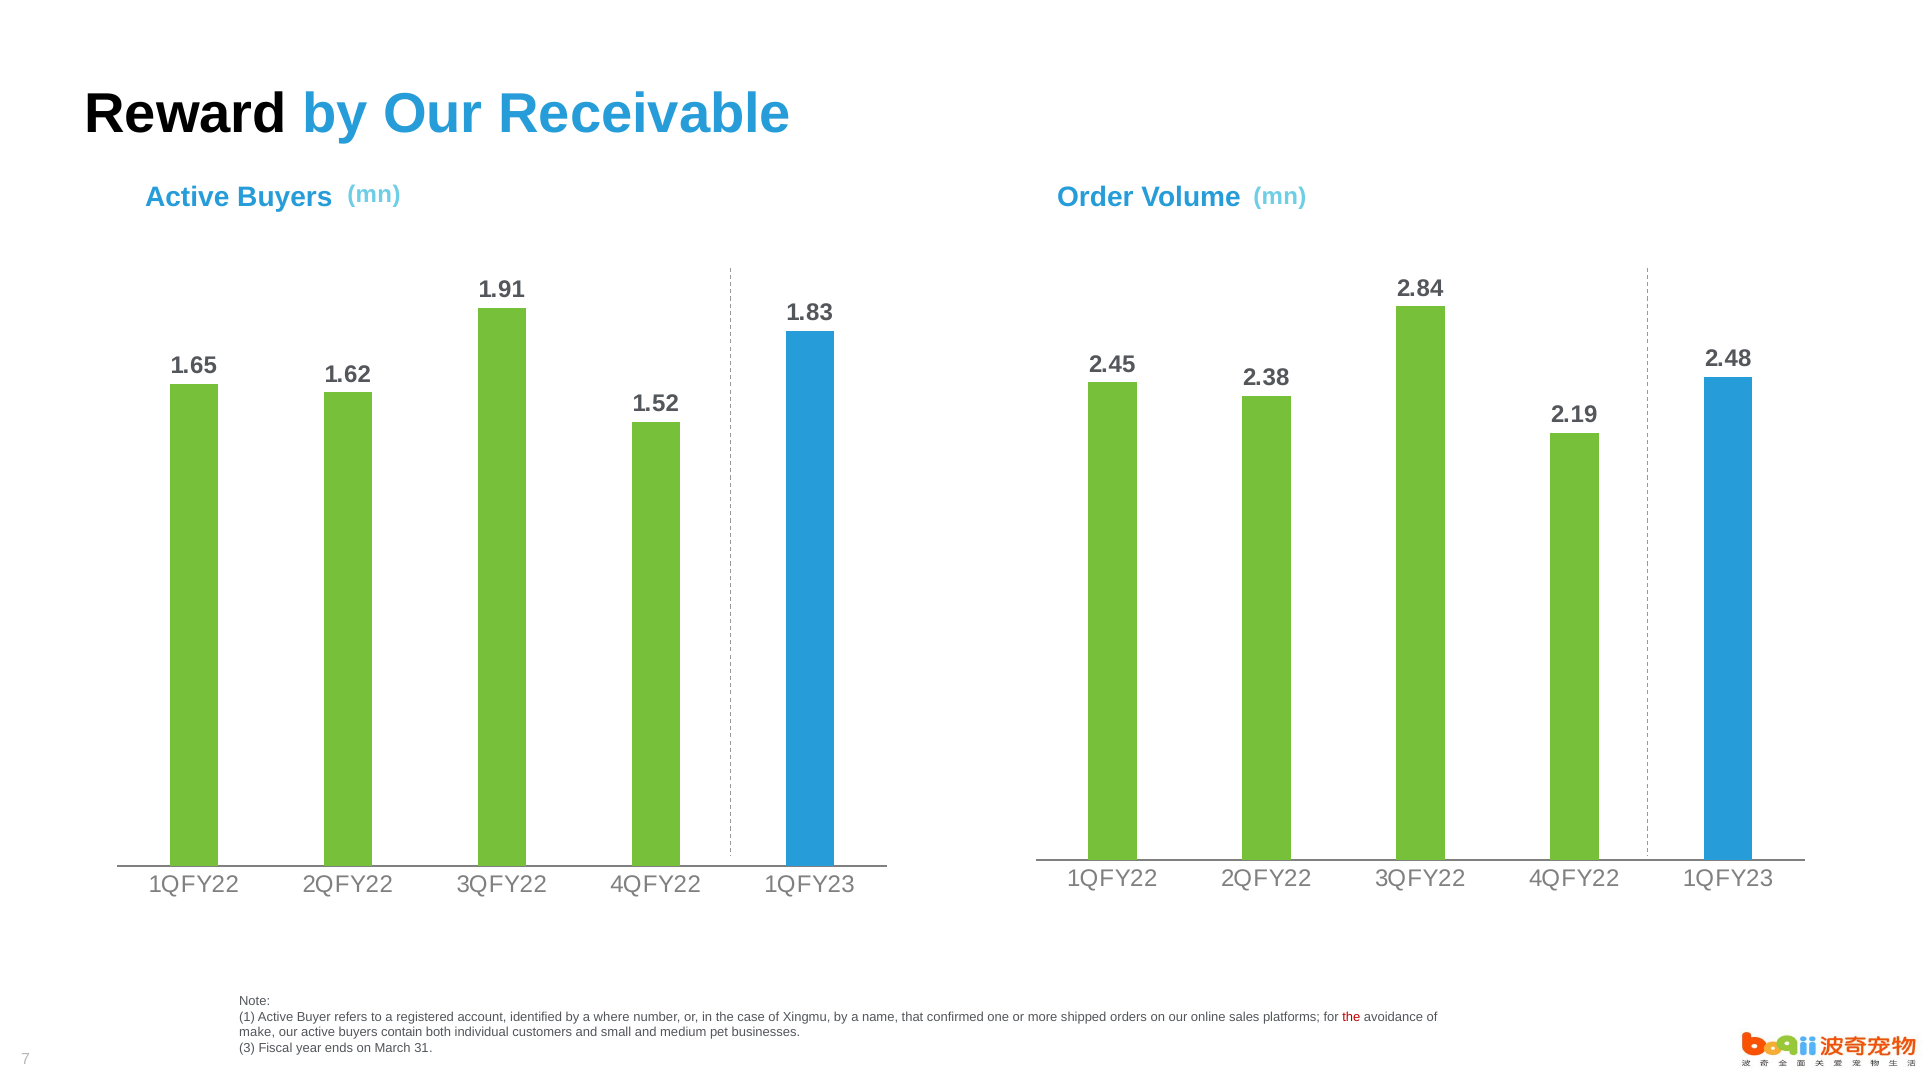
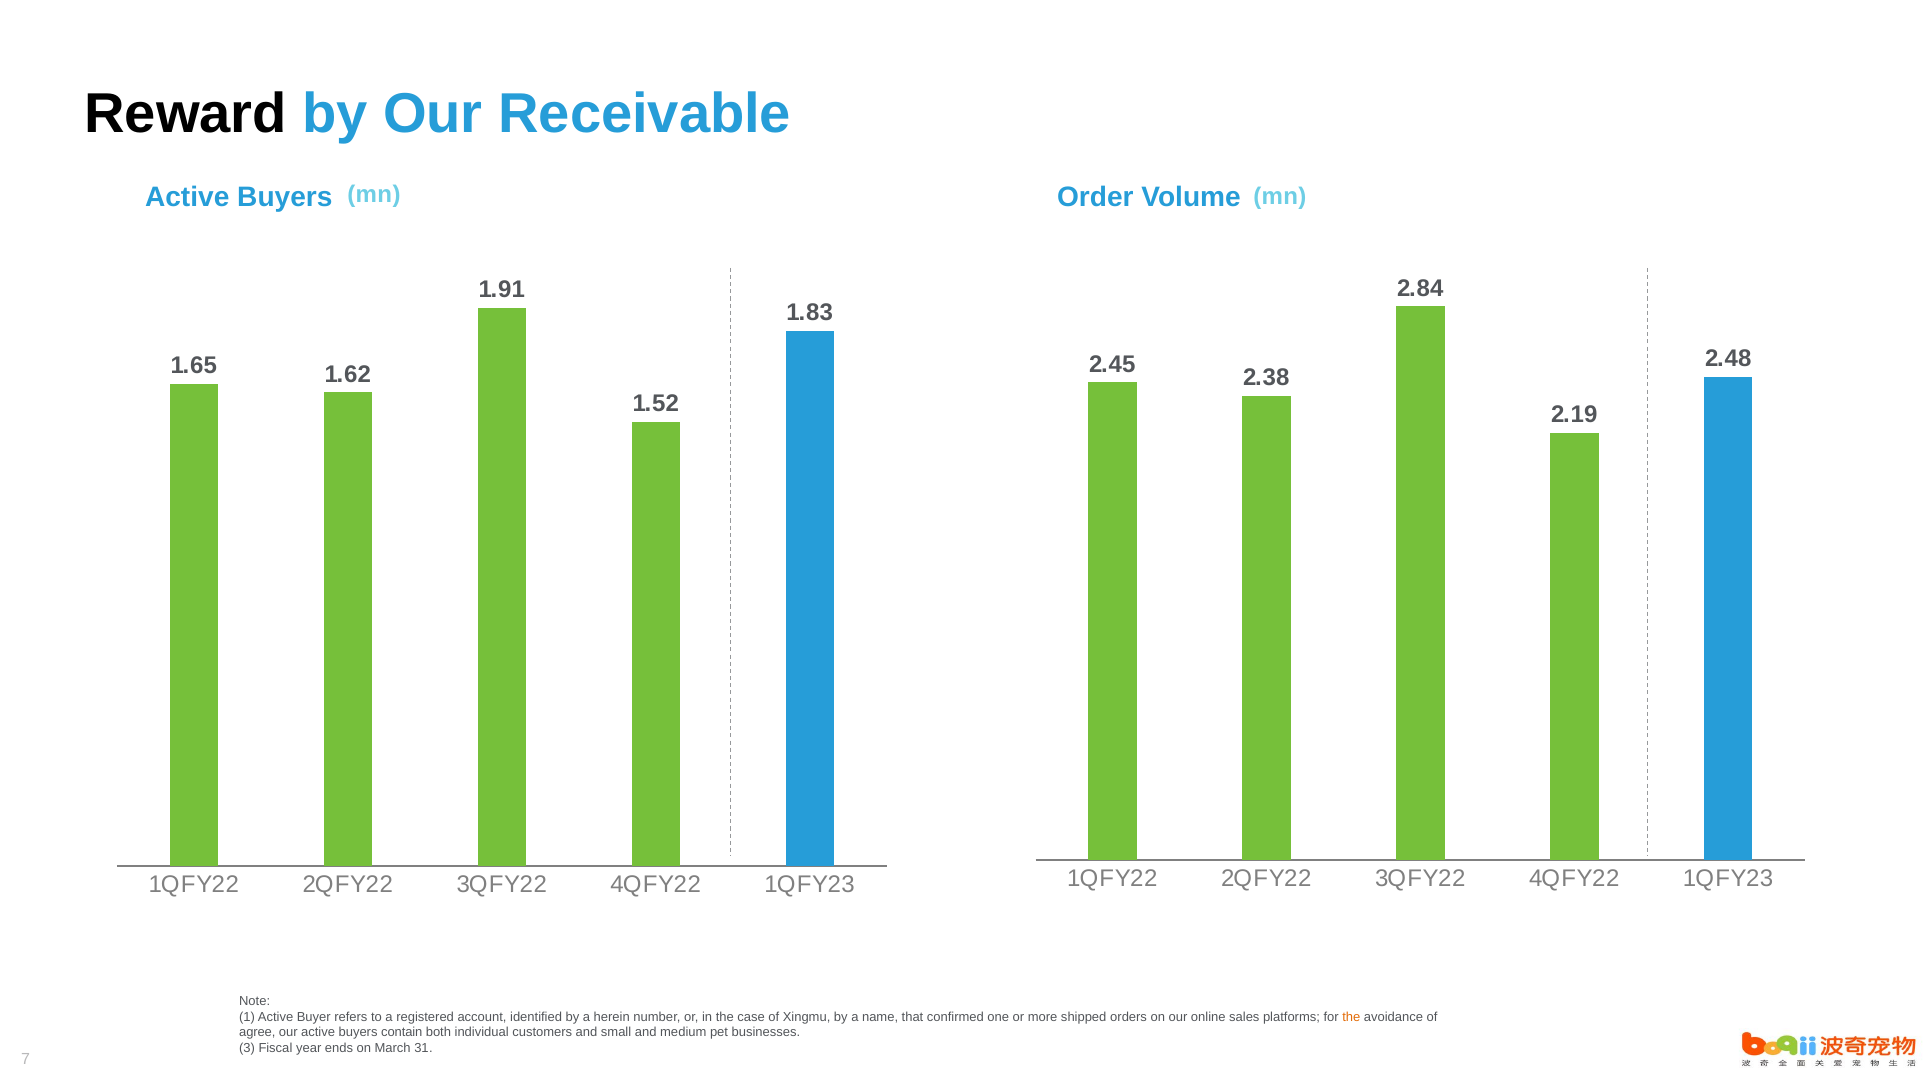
where: where -> herein
the at (1351, 1017) colour: red -> orange
make: make -> agree
